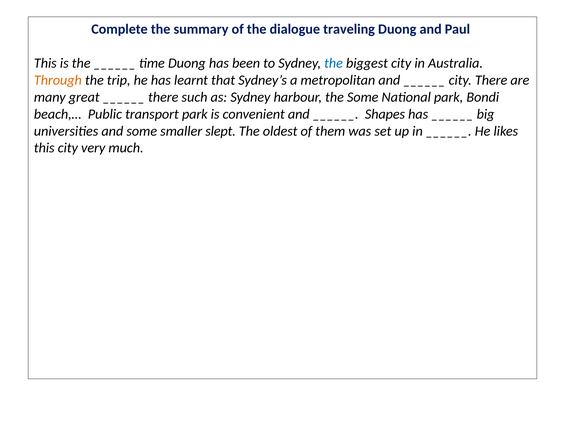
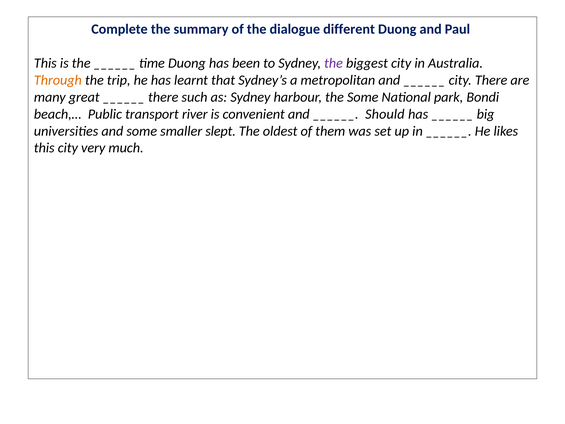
traveling: traveling -> different
the at (334, 63) colour: blue -> purple
transport park: park -> river
Shapes: Shapes -> Should
